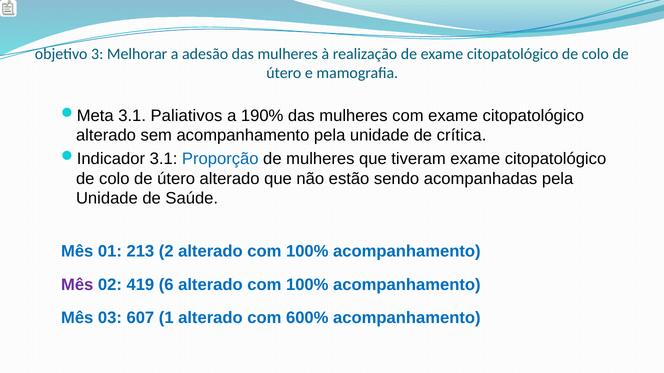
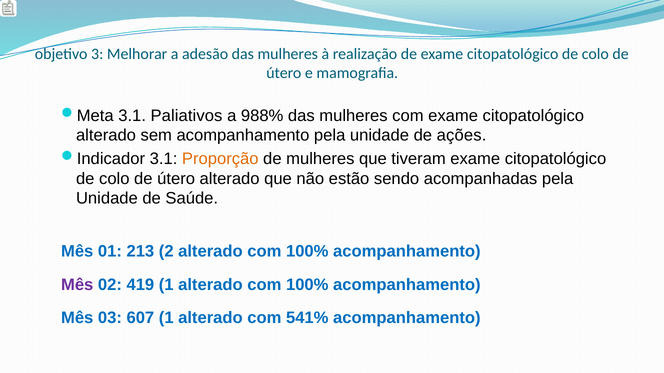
190%: 190% -> 988%
crítica: crítica -> ações
Proporção colour: blue -> orange
419 6: 6 -> 1
600%: 600% -> 541%
